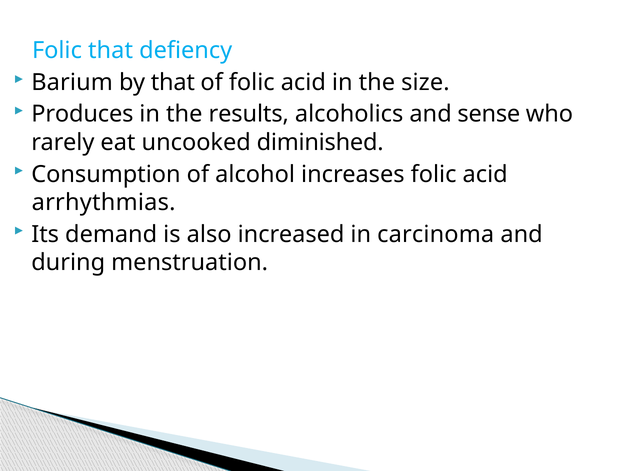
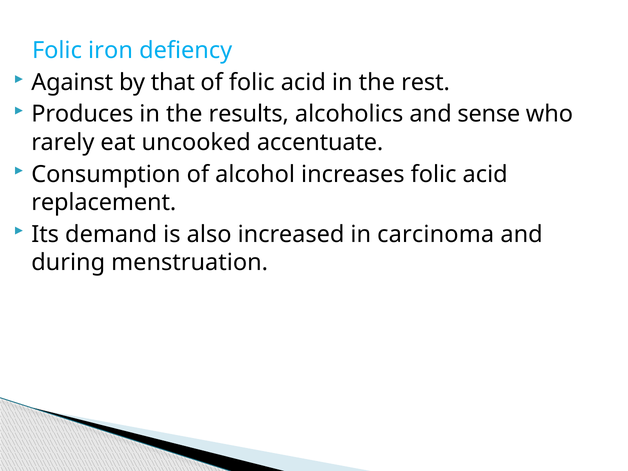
Folic that: that -> iron
Barium: Barium -> Against
size: size -> rest
diminished: diminished -> accentuate
arrhythmias: arrhythmias -> replacement
